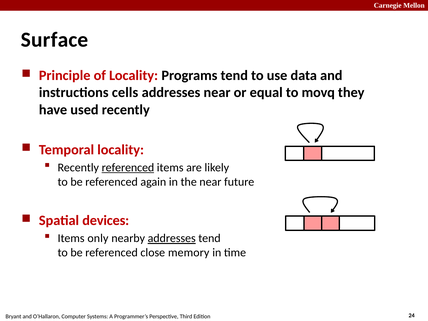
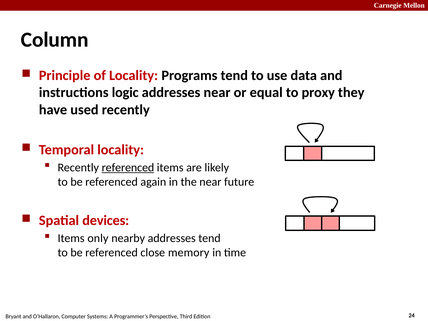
Surface: Surface -> Column
cells: cells -> logic
movq: movq -> proxy
addresses at (172, 238) underline: present -> none
